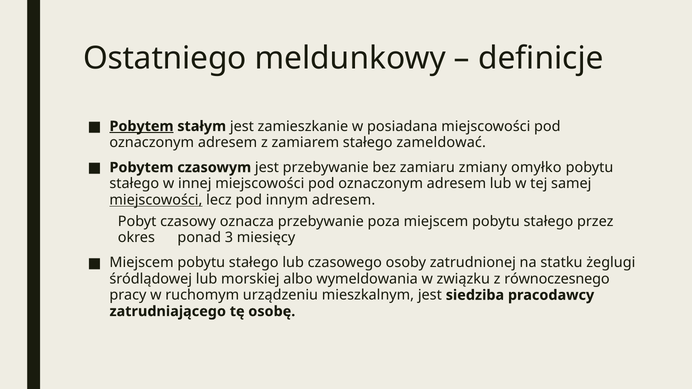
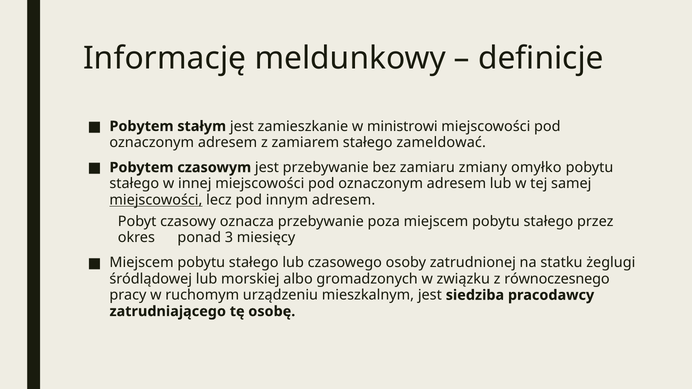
Ostatniego: Ostatniego -> Informację
Pobytem at (142, 126) underline: present -> none
posiadana: posiadana -> ministrowi
wymeldowania: wymeldowania -> gromadzonych
